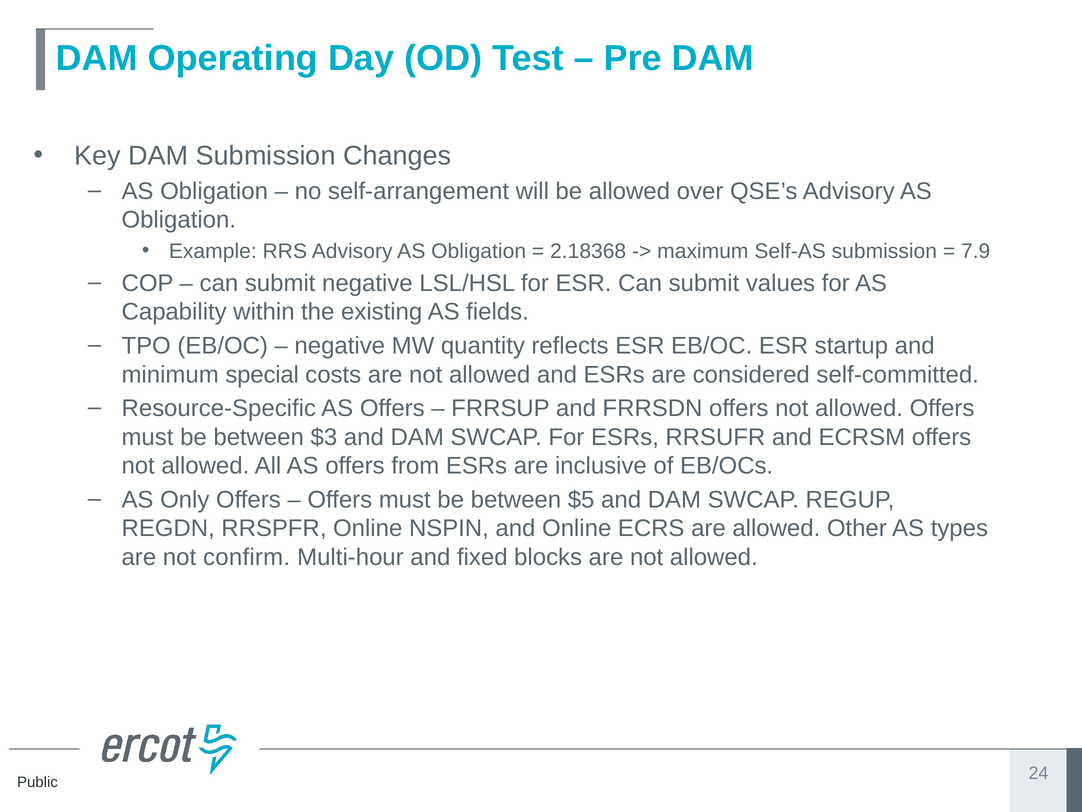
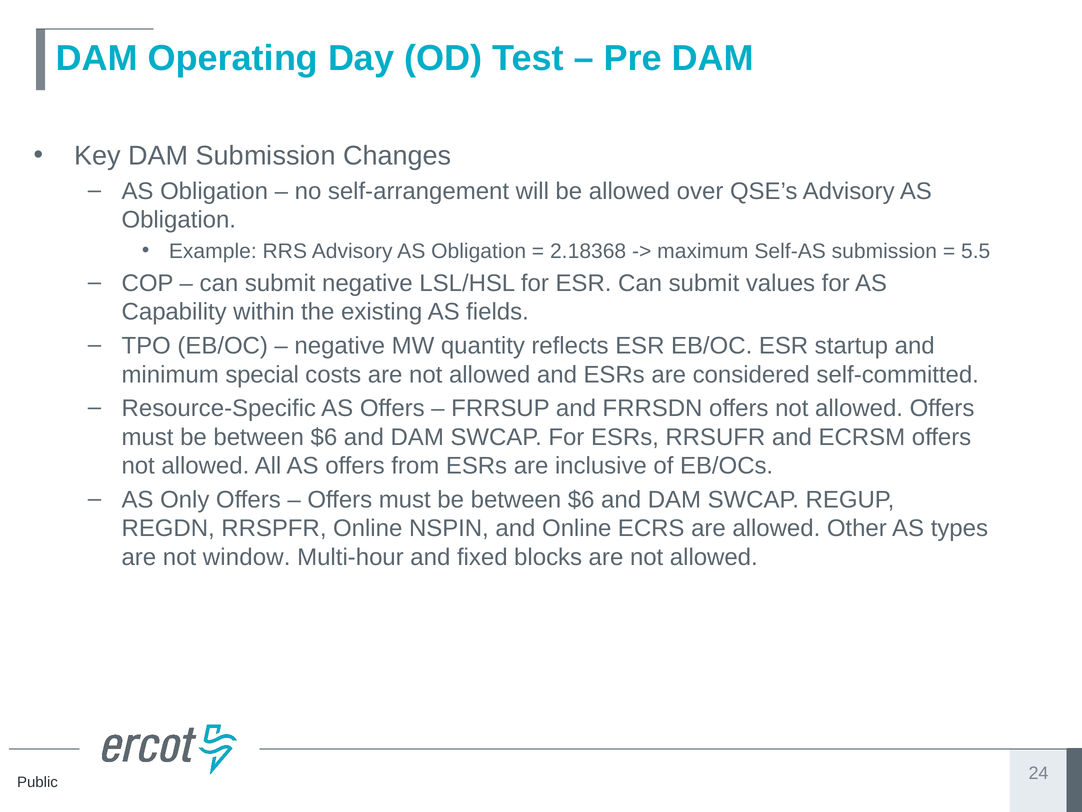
7.9: 7.9 -> 5.5
$3 at (324, 437): $3 -> $6
$5 at (581, 499): $5 -> $6
confirm: confirm -> window
